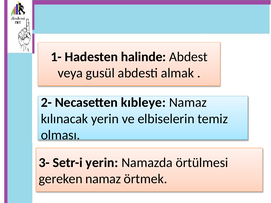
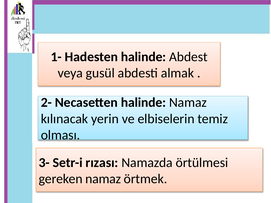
Necasetten kıbleye: kıbleye -> halinde
Setr-i yerin: yerin -> rızası
